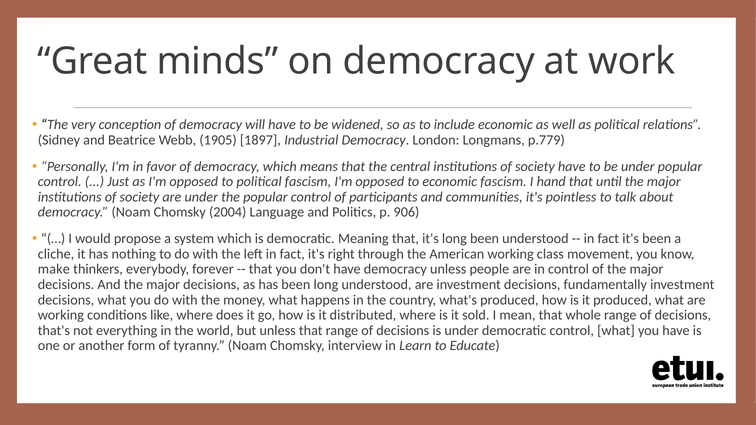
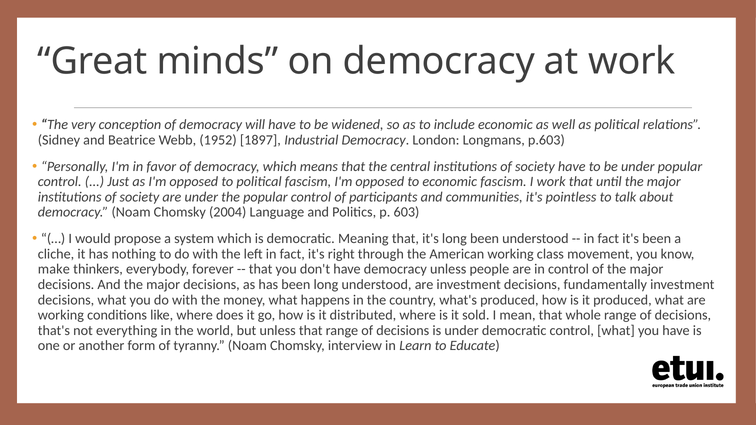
1905: 1905 -> 1952
p.779: p.779 -> p.603
I hand: hand -> work
906: 906 -> 603
